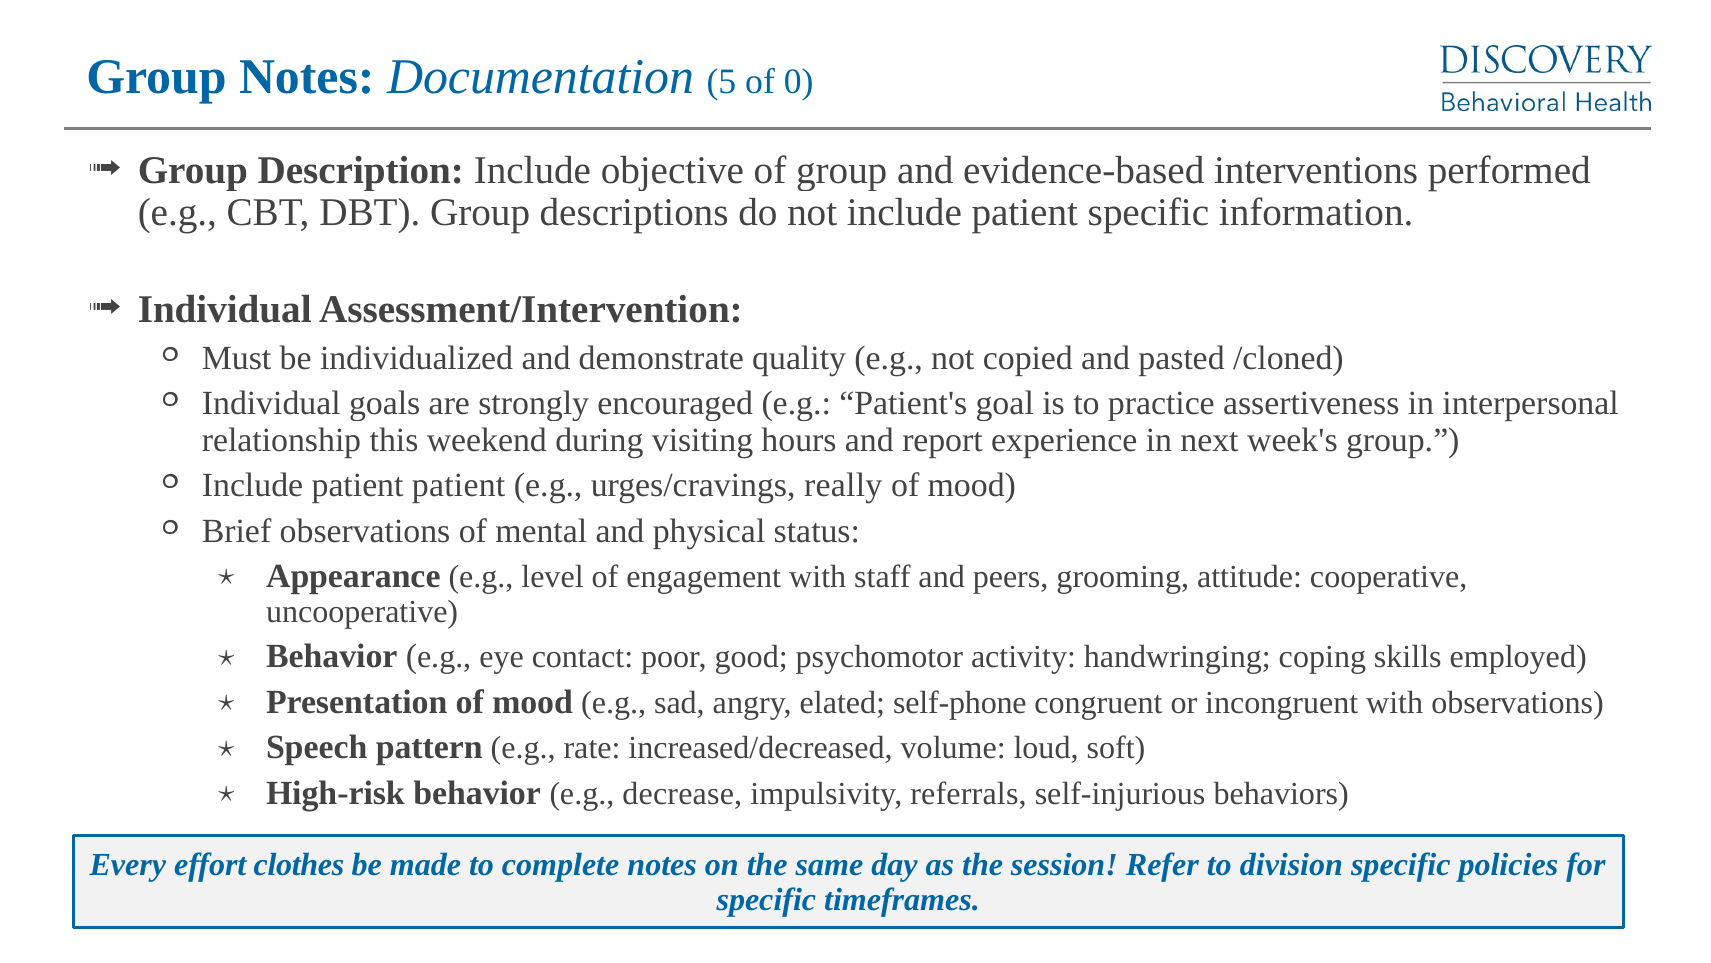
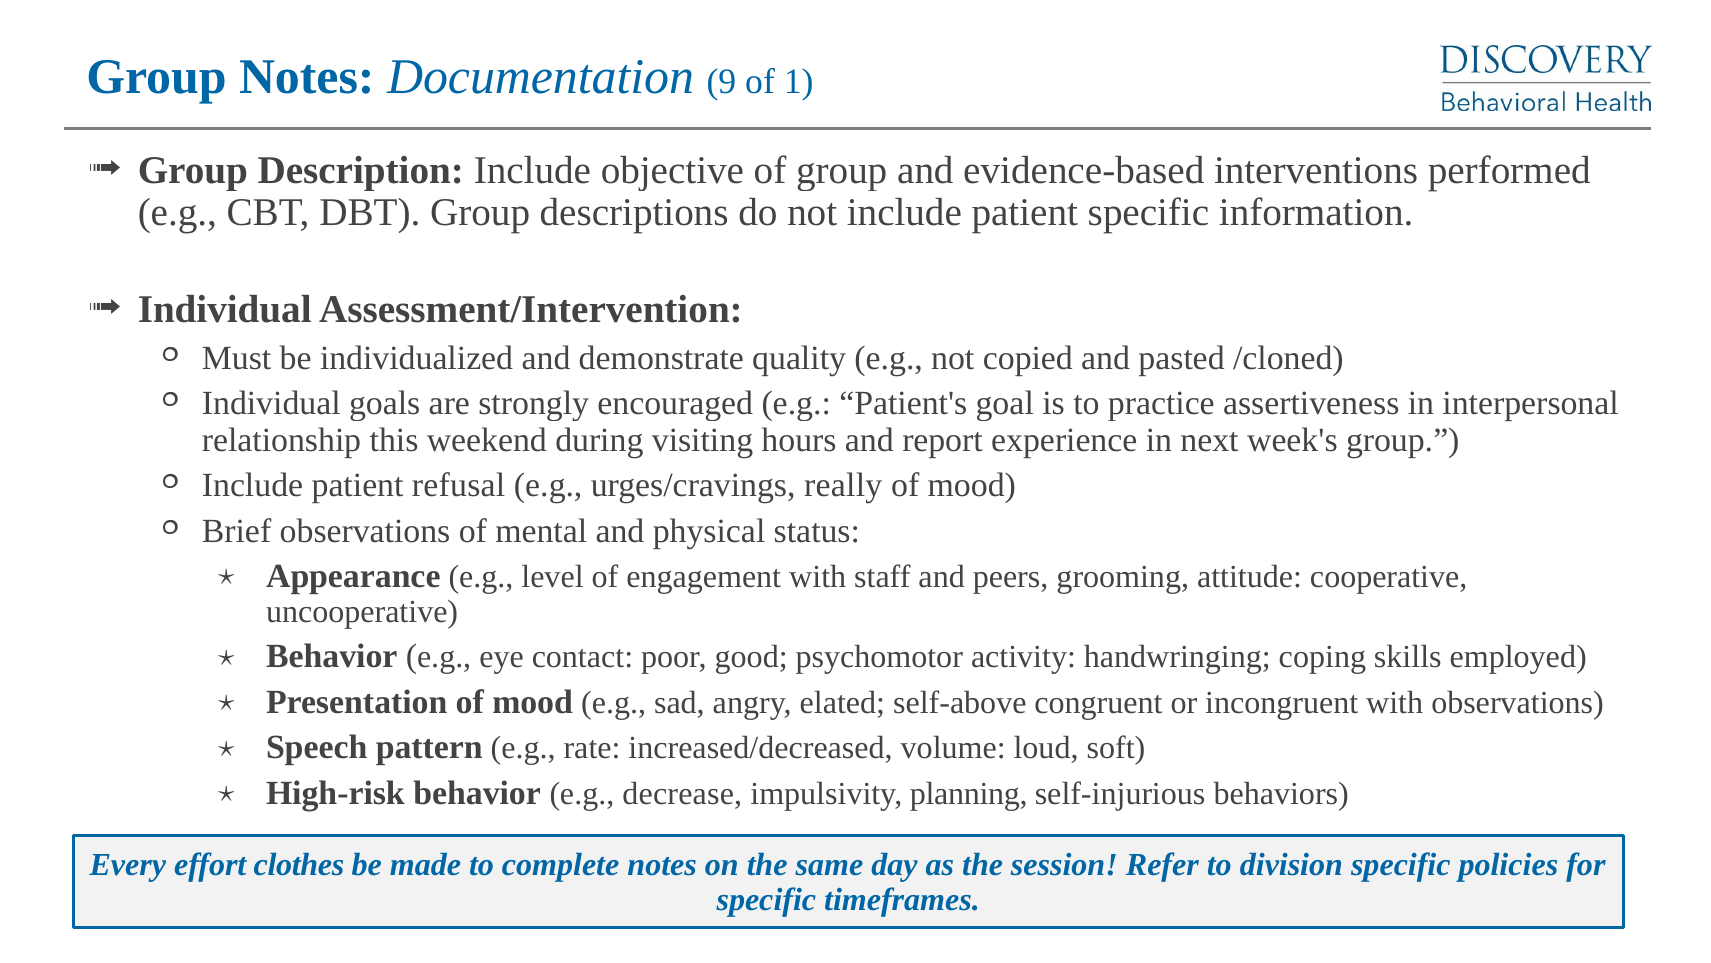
5: 5 -> 9
0: 0 -> 1
patient patient: patient -> refusal
self-phone: self-phone -> self-above
referrals: referrals -> planning
